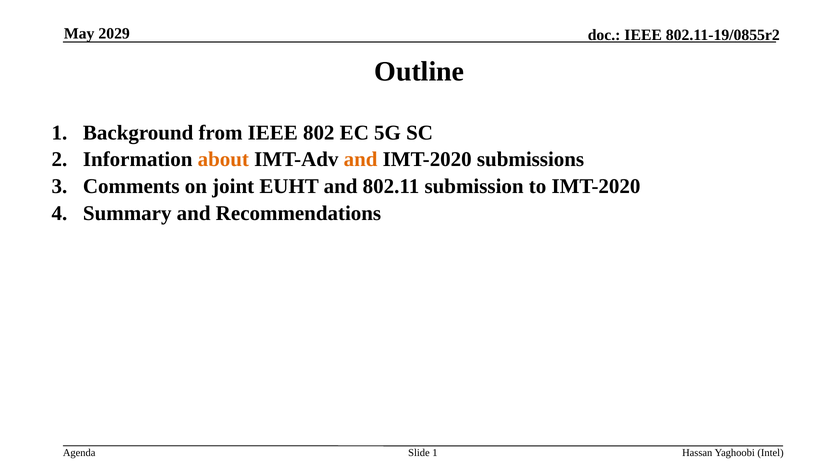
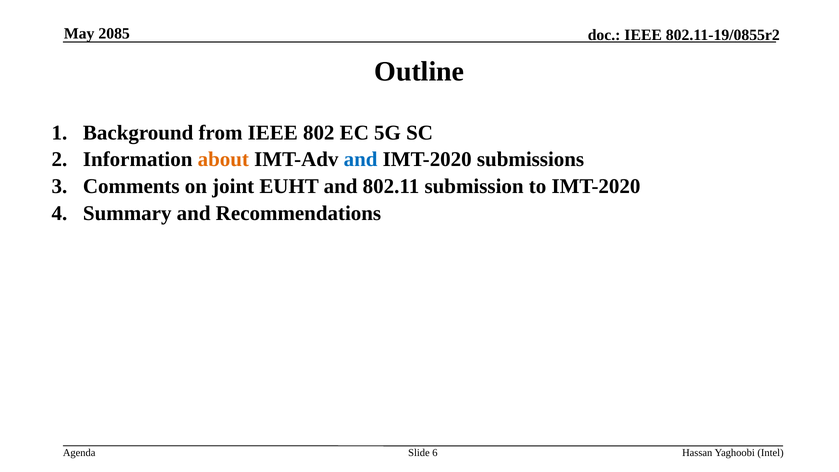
2029: 2029 -> 2085
and at (361, 160) colour: orange -> blue
Slide 1: 1 -> 6
